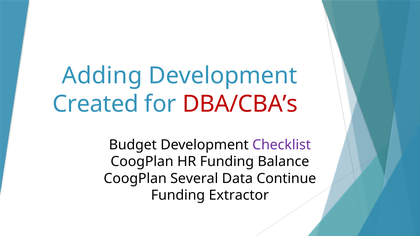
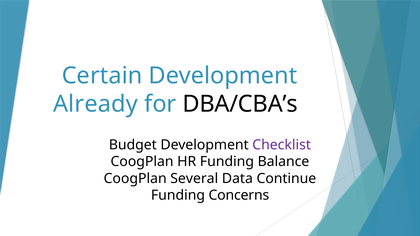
Adding: Adding -> Certain
Created: Created -> Already
DBA/CBA’s colour: red -> black
Extractor: Extractor -> Concerns
